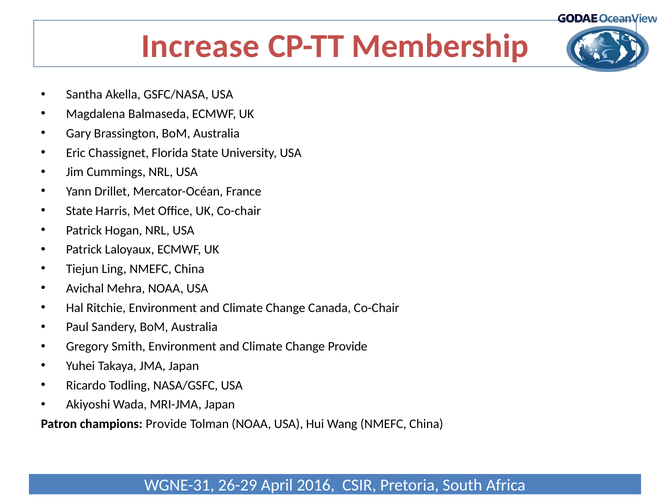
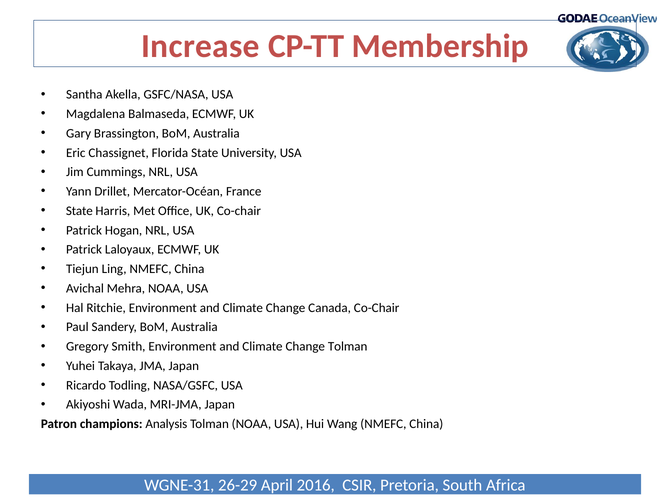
Change Provide: Provide -> Tolman
champions Provide: Provide -> Analysis
